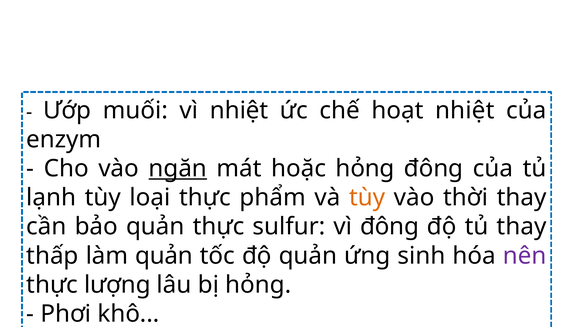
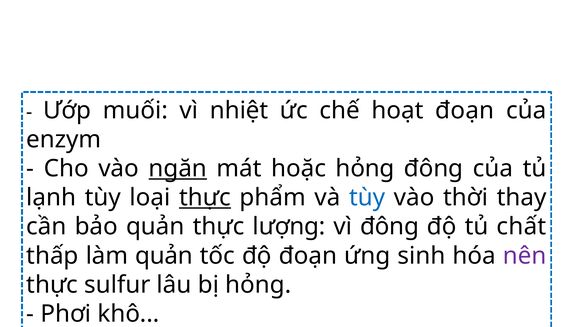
hoạt nhiệt: nhiệt -> đoạn
thực at (205, 198) underline: none -> present
tùy at (367, 198) colour: orange -> blue
sulfur: sulfur -> lượng
tủ thay: thay -> chất
độ quản: quản -> đoạn
lượng: lượng -> sulfur
